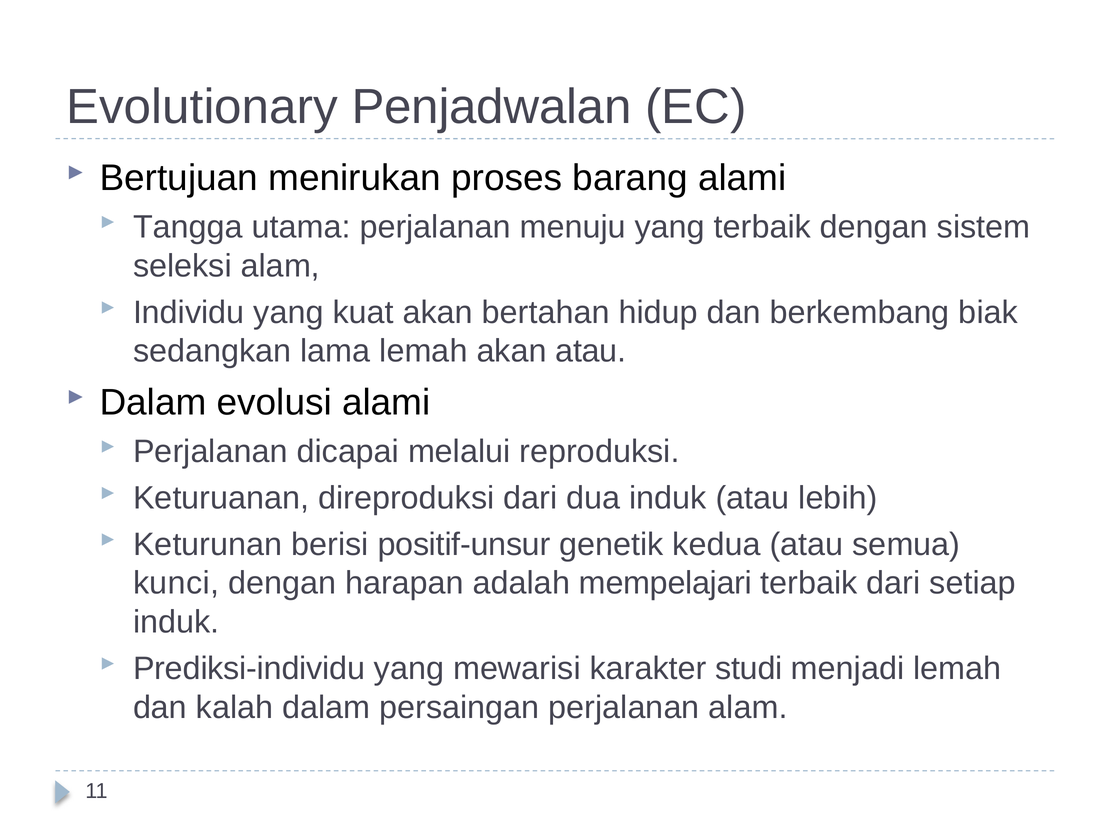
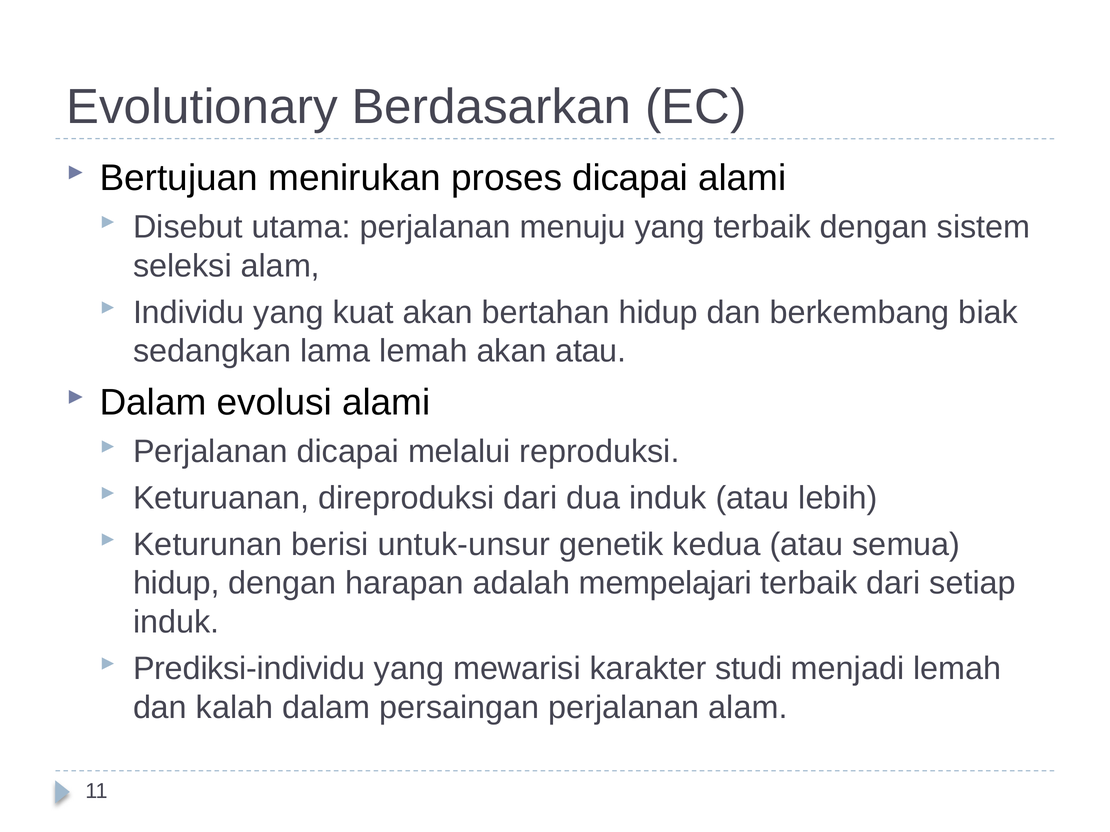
Penjadwalan: Penjadwalan -> Berdasarkan
proses barang: barang -> dicapai
Tangga: Tangga -> Disebut
positif-unsur: positif-unsur -> untuk-unsur
kunci at (176, 584): kunci -> hidup
